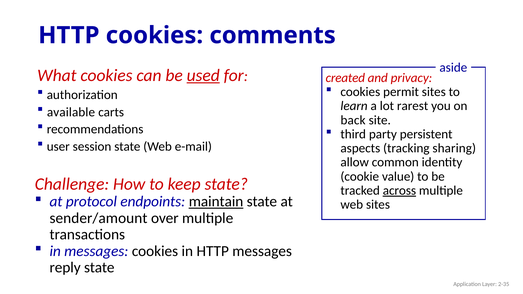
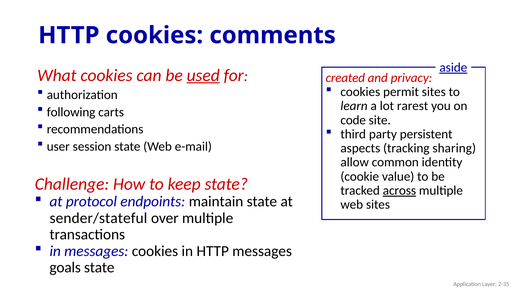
aside underline: none -> present
available: available -> following
back: back -> code
maintain underline: present -> none
sender/amount: sender/amount -> sender/stateful
reply: reply -> goals
